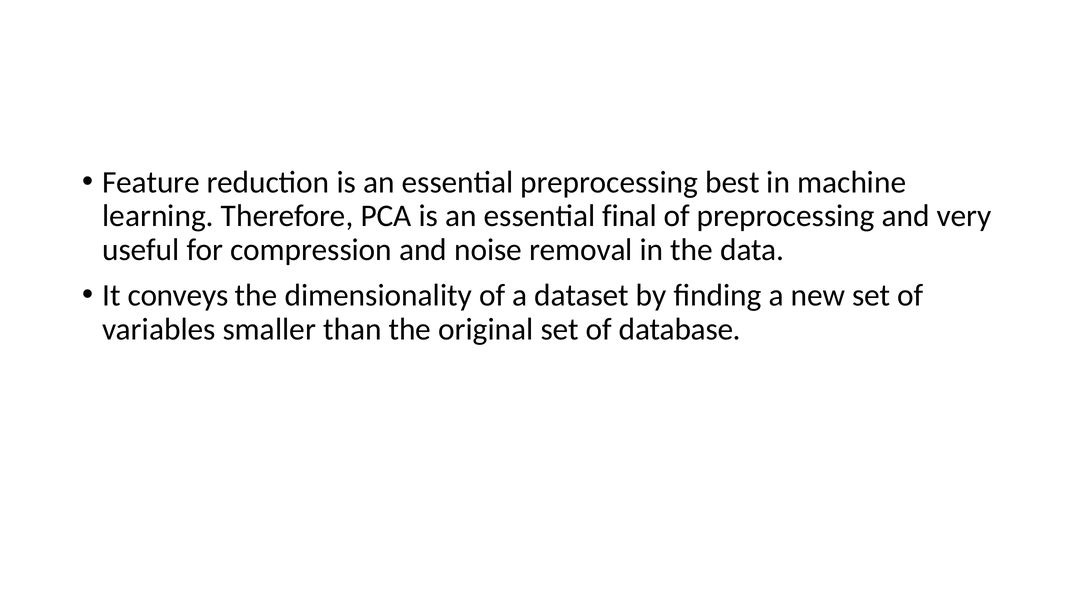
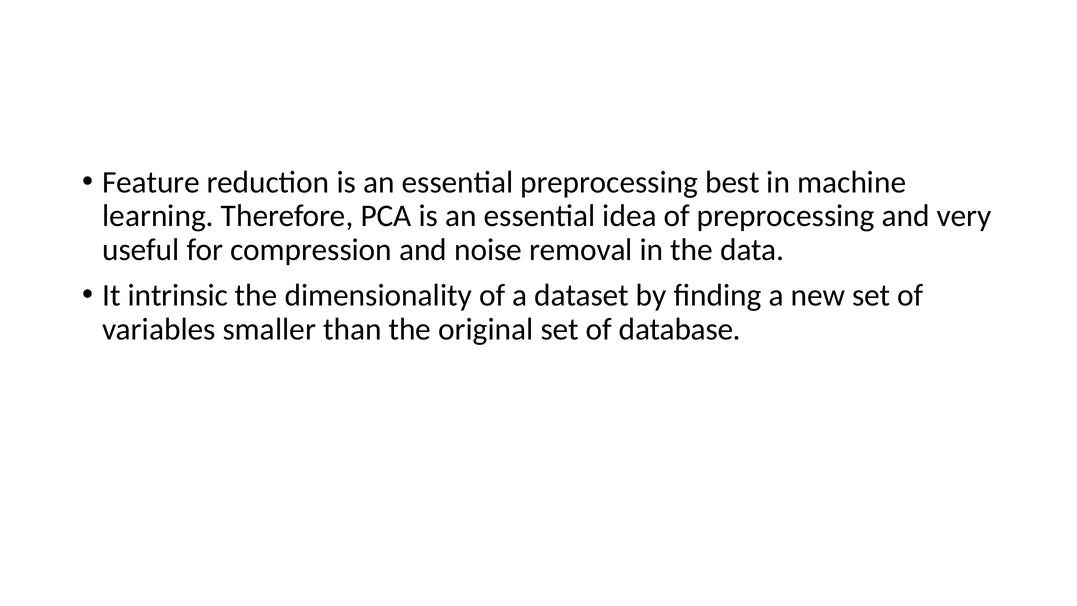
final: final -> idea
conveys: conveys -> intrinsic
